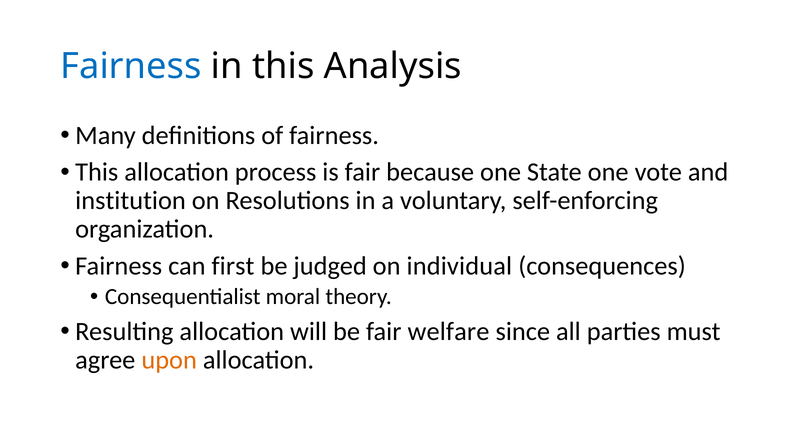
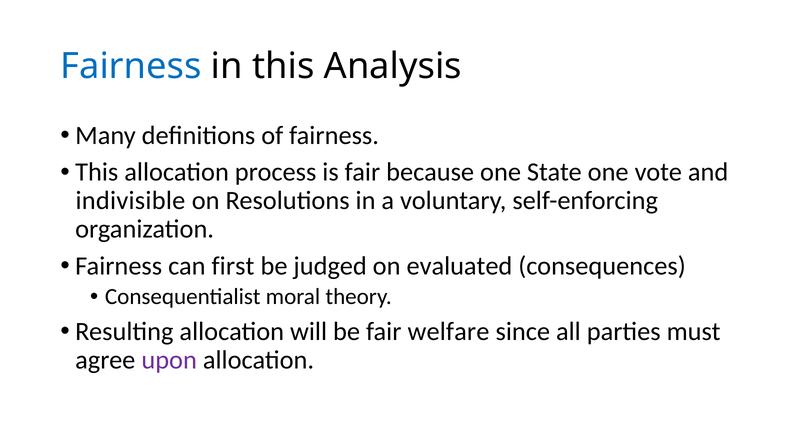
institution: institution -> indivisible
individual: individual -> evaluated
upon colour: orange -> purple
